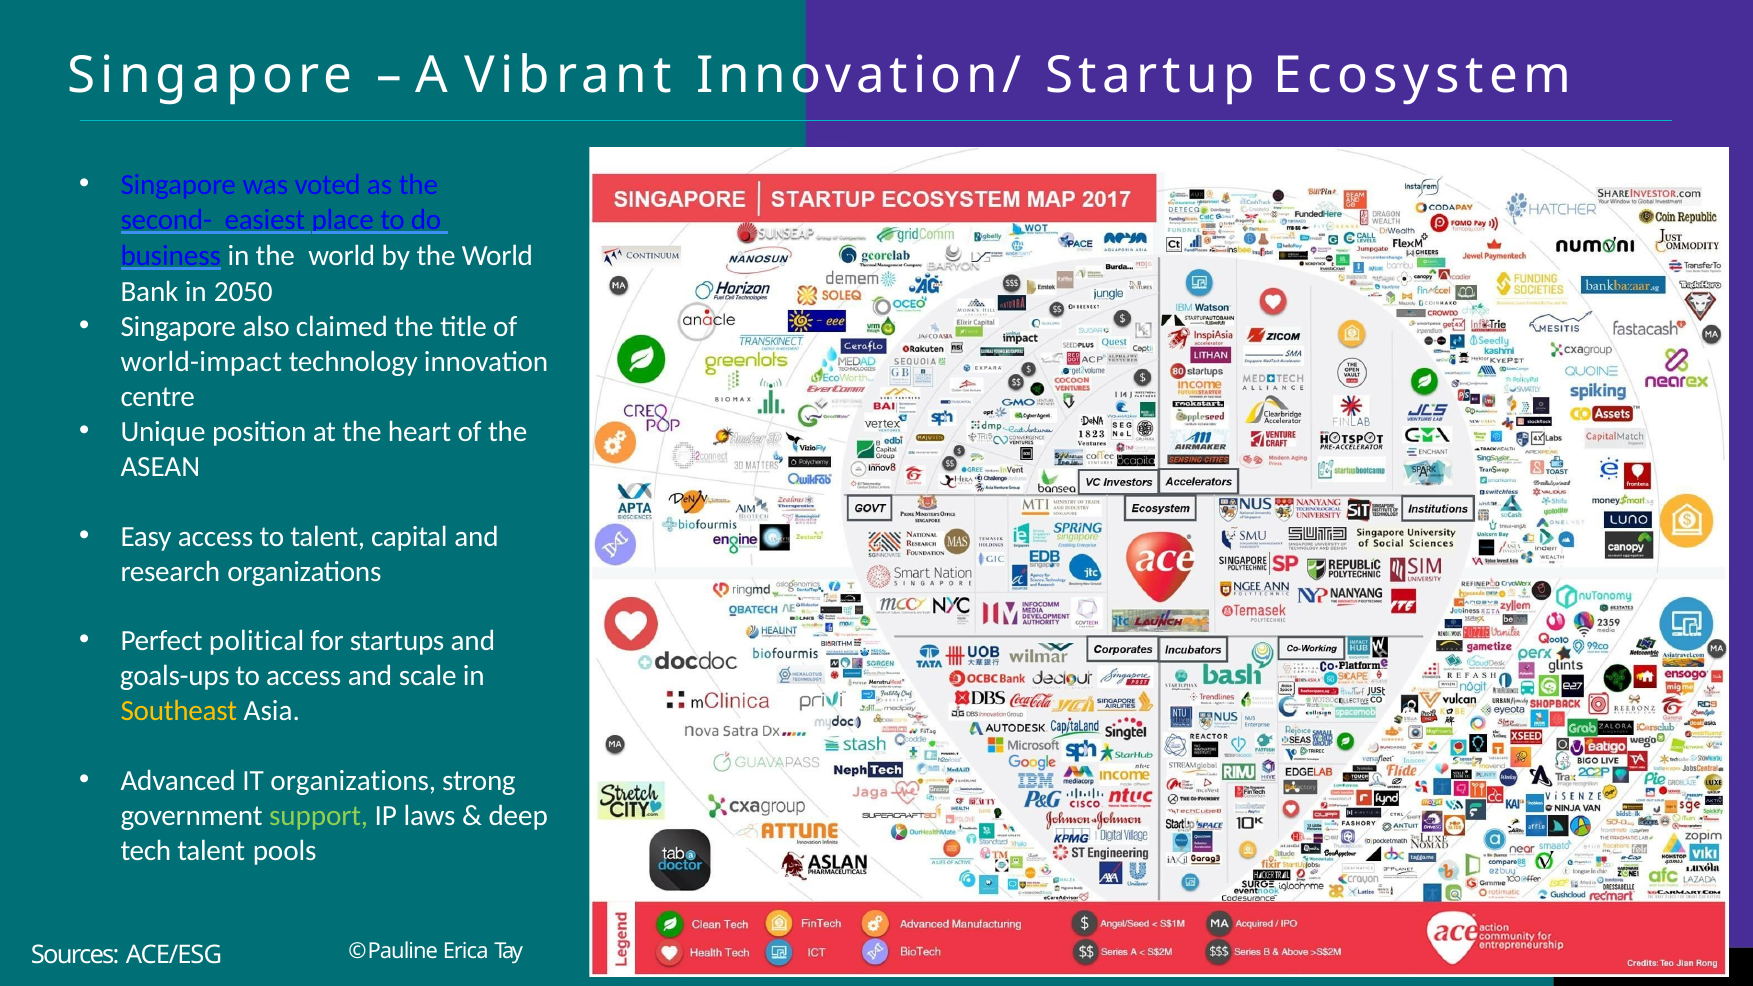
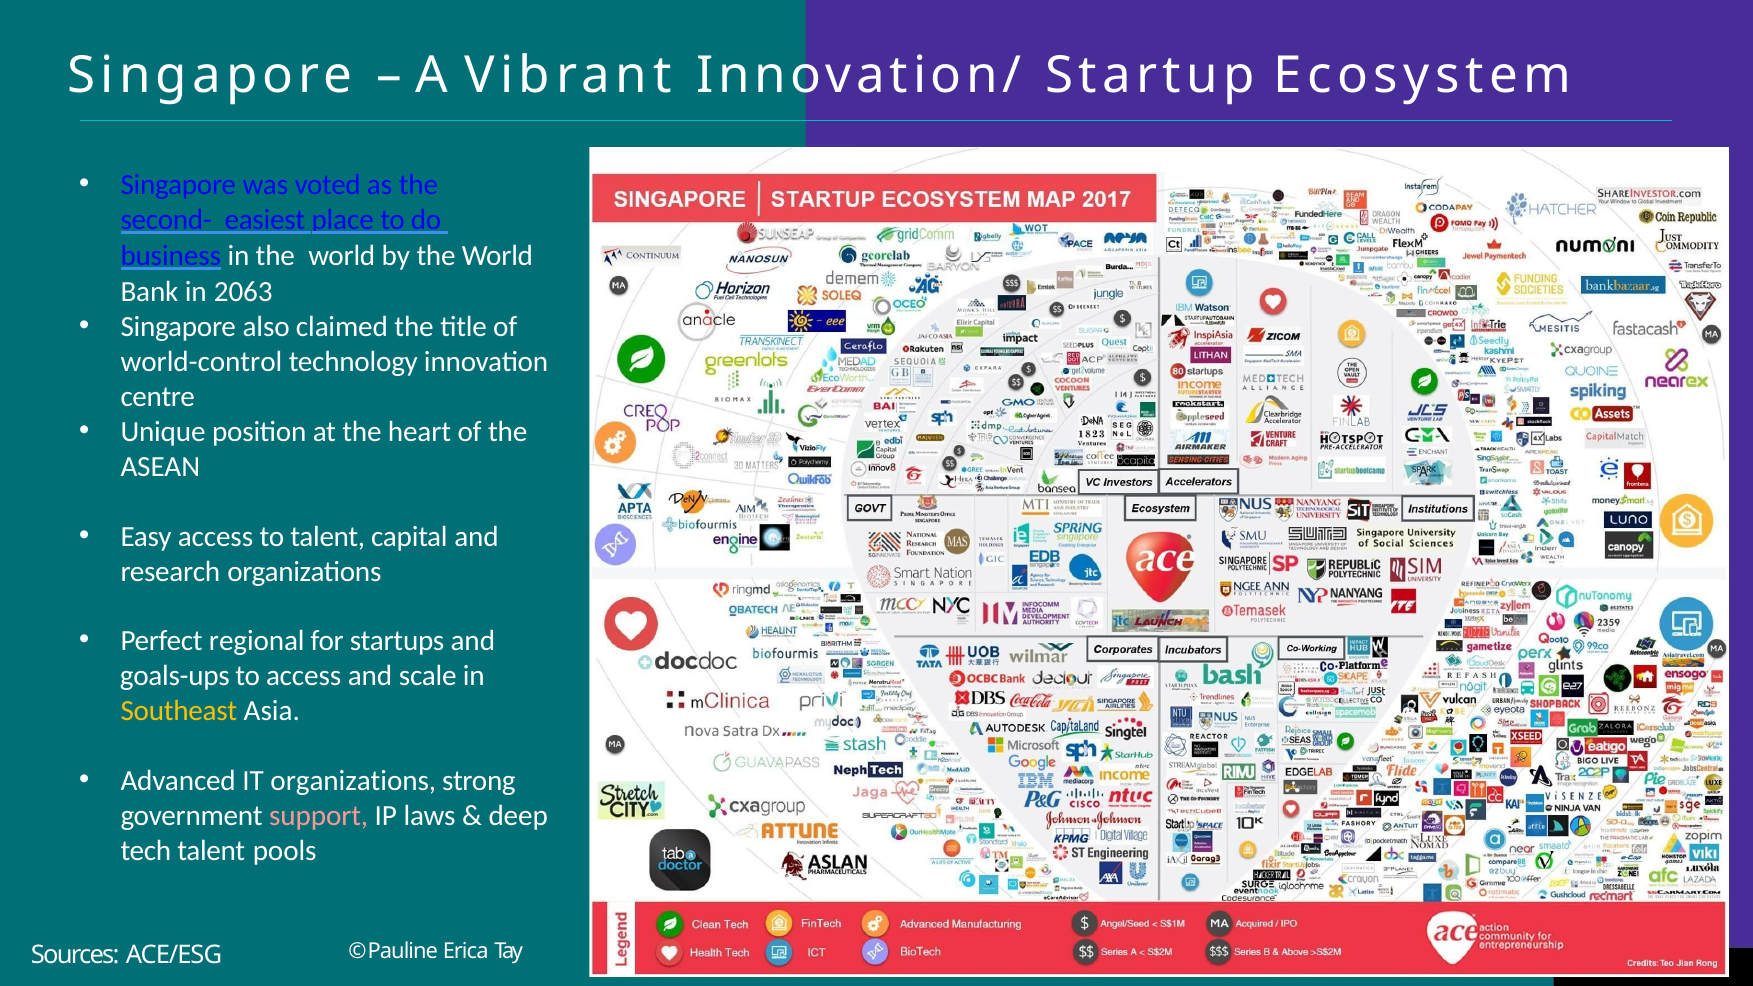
2050: 2050 -> 2063
world-impact: world-impact -> world-control
political: political -> regional
support colour: light green -> pink
